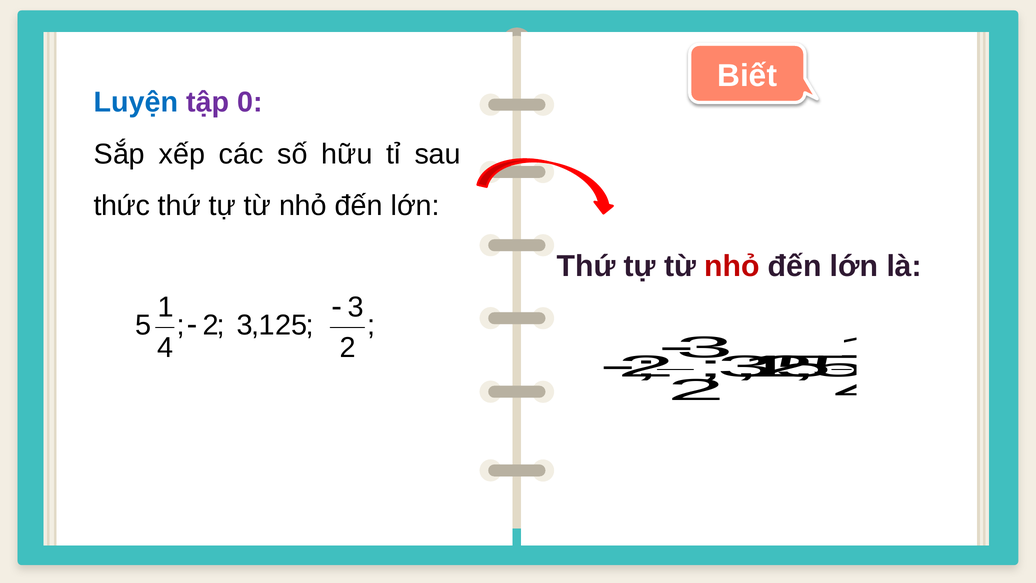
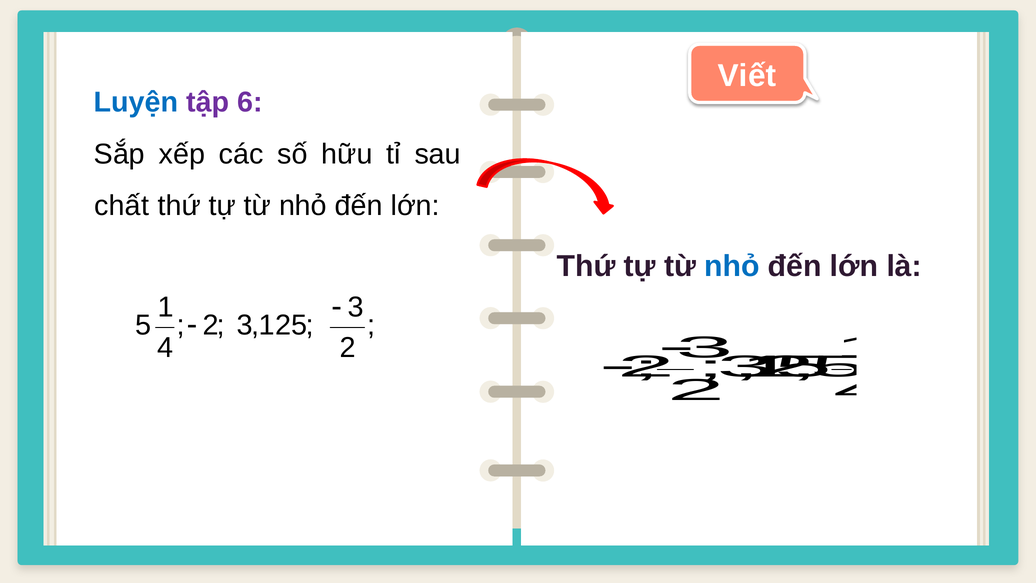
Biết: Biết -> Viết
0: 0 -> 6
thức: thức -> chất
nhỏ at (732, 266) colour: red -> blue
